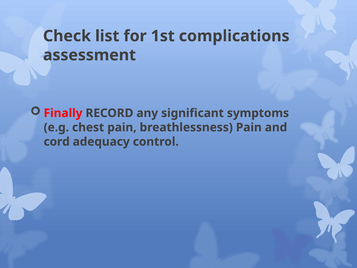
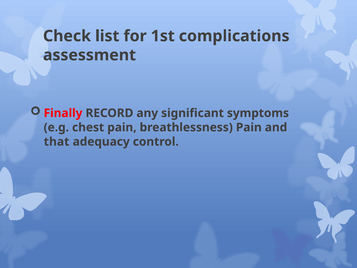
cord: cord -> that
